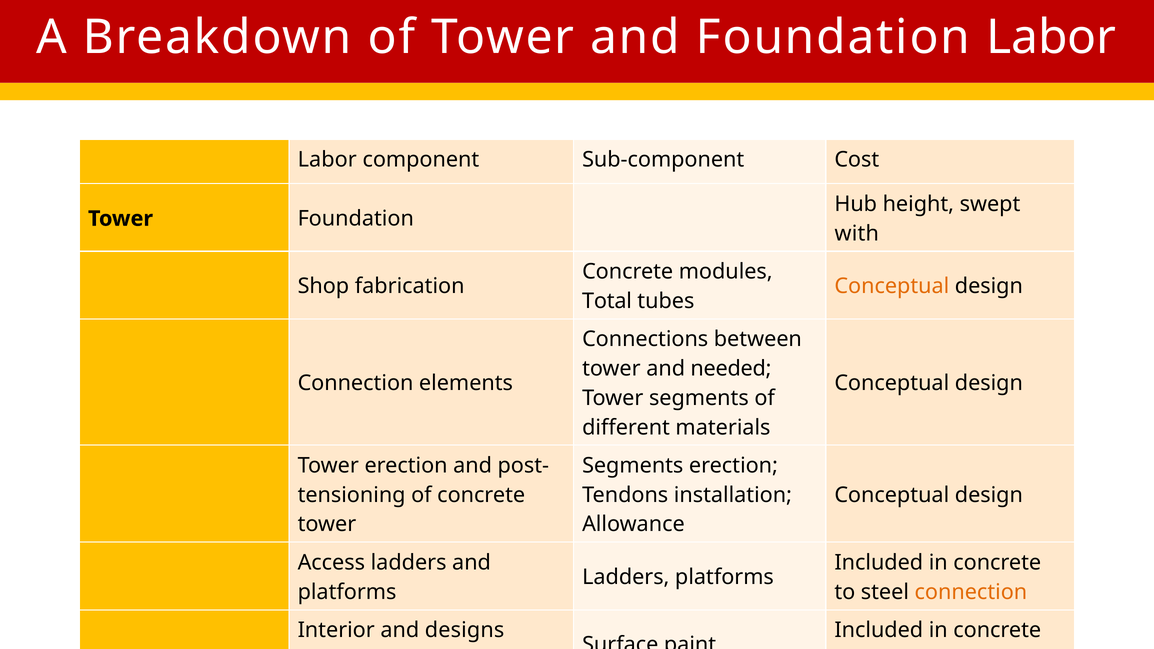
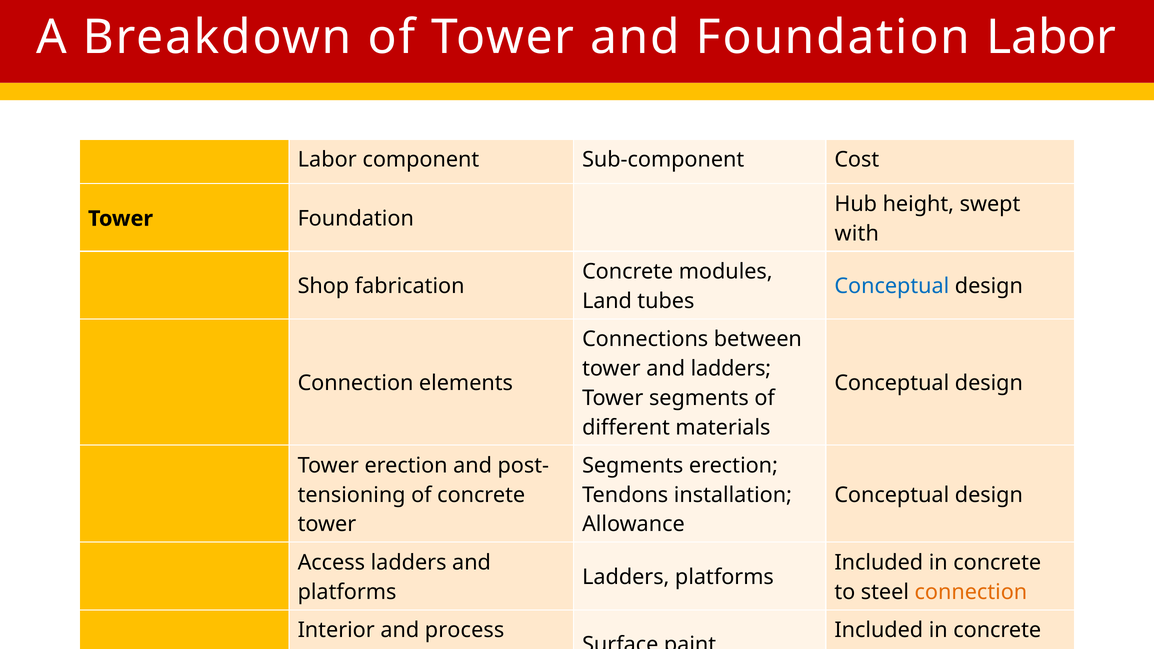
Conceptual at (892, 286) colour: orange -> blue
Total: Total -> Land
and needed: needed -> ladders
designs: designs -> process
